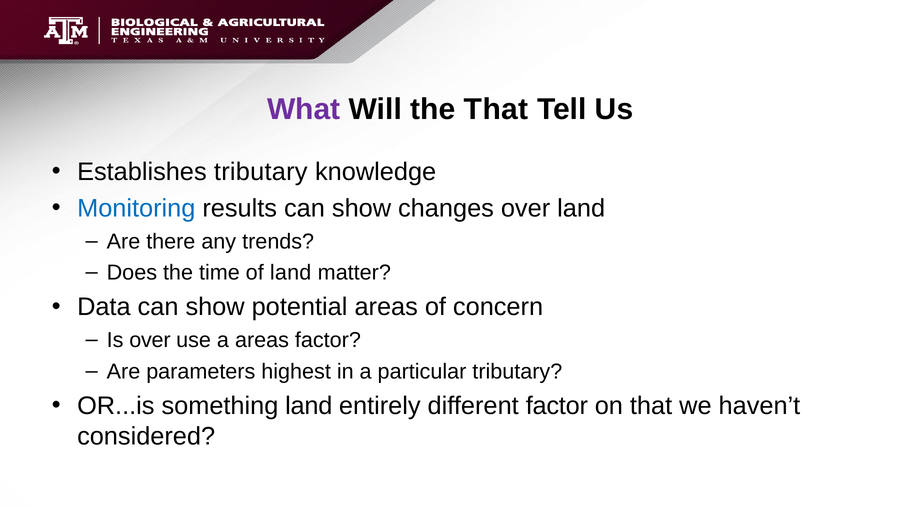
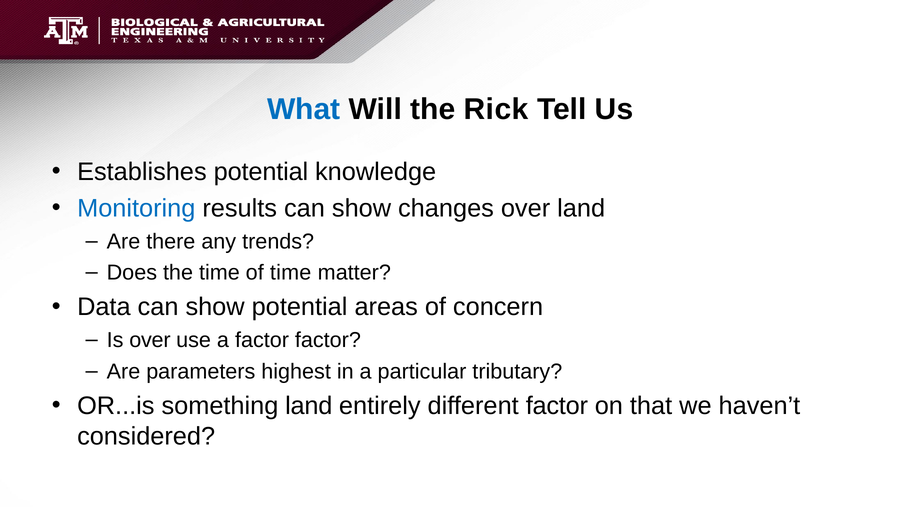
What colour: purple -> blue
the That: That -> Rick
Establishes tributary: tributary -> potential
of land: land -> time
a areas: areas -> factor
